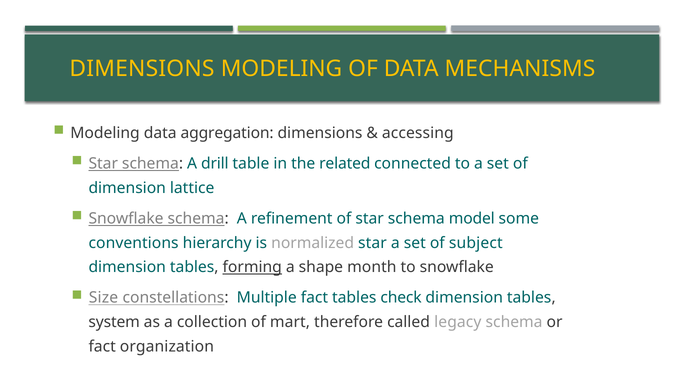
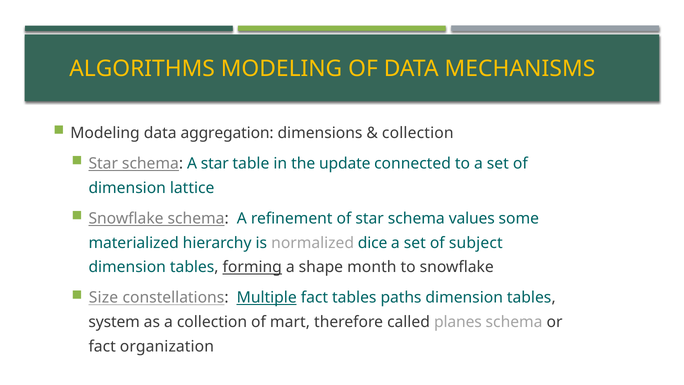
DIMENSIONS at (142, 69): DIMENSIONS -> ALGORITHMS
accessing at (418, 133): accessing -> collection
A drill: drill -> star
related: related -> update
model: model -> values
conventions: conventions -> materialized
normalized star: star -> dice
Multiple underline: none -> present
check: check -> paths
legacy: legacy -> planes
